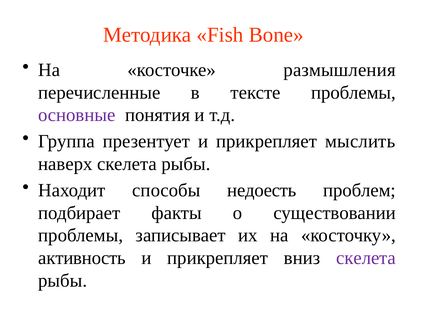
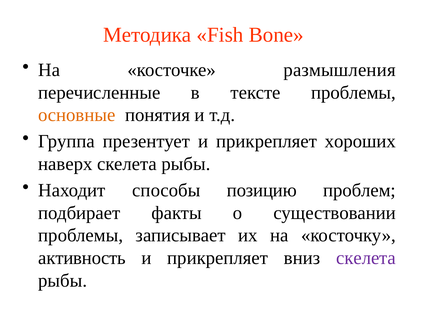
основные colour: purple -> orange
мыслить: мыслить -> хороших
недоесть: недоесть -> позицию
